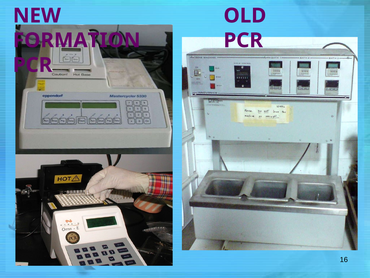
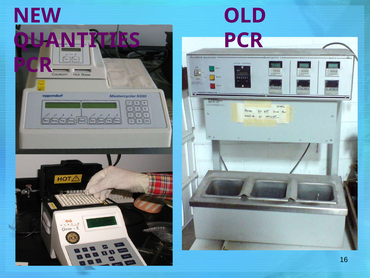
FORMATION: FORMATION -> QUANTITIES
